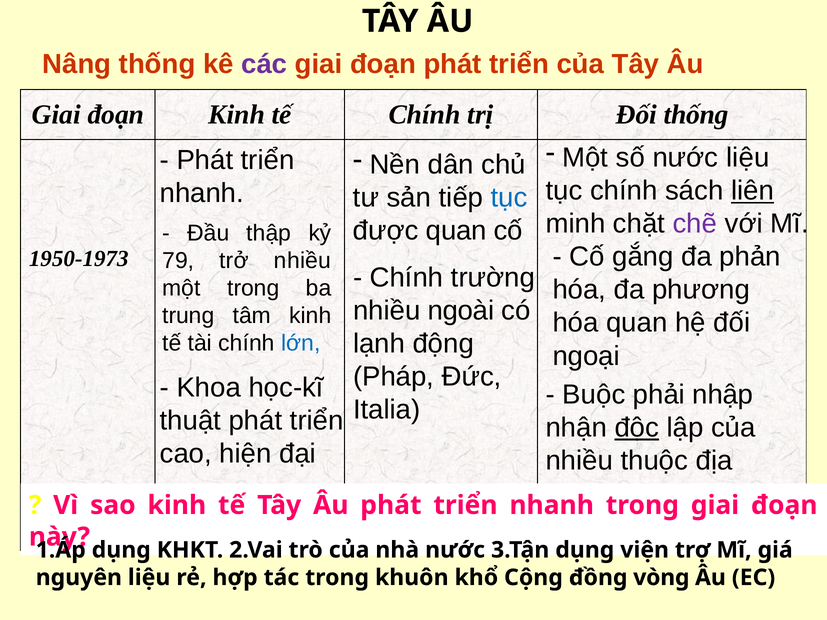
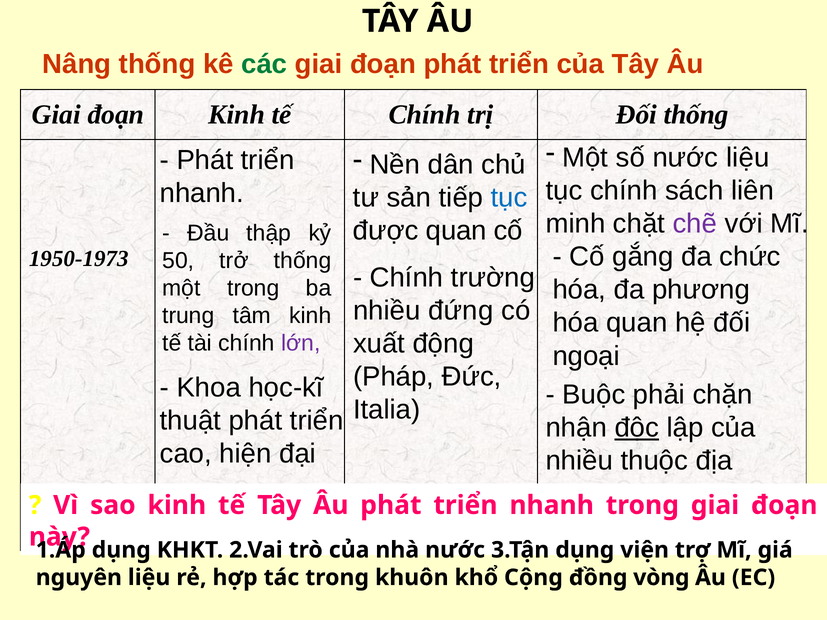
các colour: purple -> green
liên underline: present -> none
phản: phản -> chức
79: 79 -> 50
trở nhiều: nhiều -> thống
ngoài: ngoài -> đứng
lạnh: lạnh -> xuất
lớn colour: blue -> purple
nhập: nhập -> chặn
